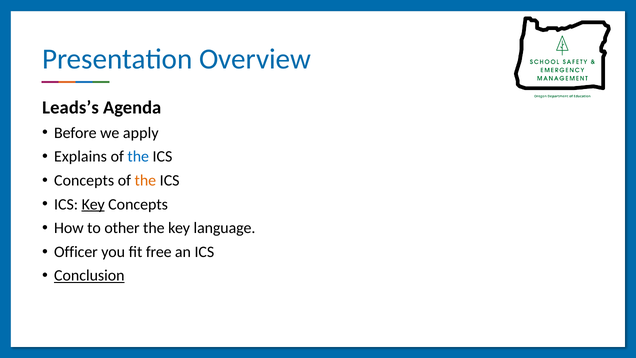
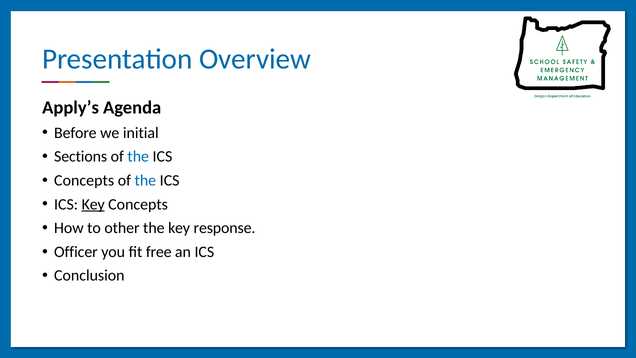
Leads’s: Leads’s -> Apply’s
apply: apply -> initial
Explains: Explains -> Sections
the at (145, 180) colour: orange -> blue
language: language -> response
Conclusion underline: present -> none
